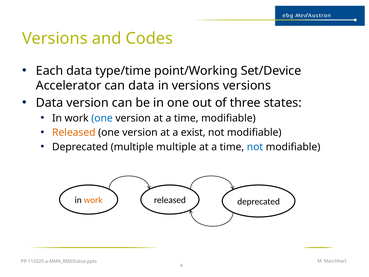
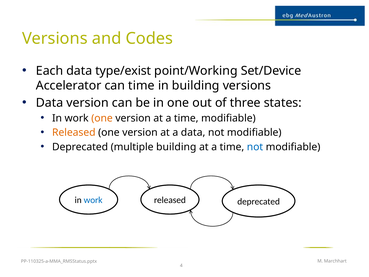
type/time: type/time -> type/exist
can data: data -> time
in versions: versions -> building
one at (102, 118) colour: blue -> orange
a exist: exist -> data
multiple multiple: multiple -> building
work at (93, 200) colour: orange -> blue
